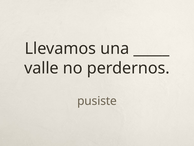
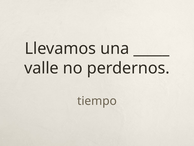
pusiste: pusiste -> tiempo
